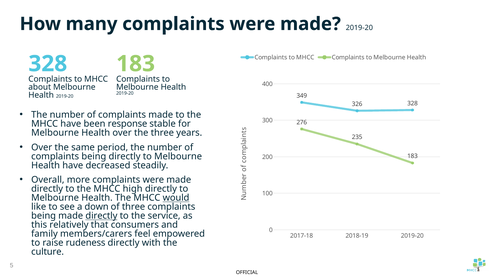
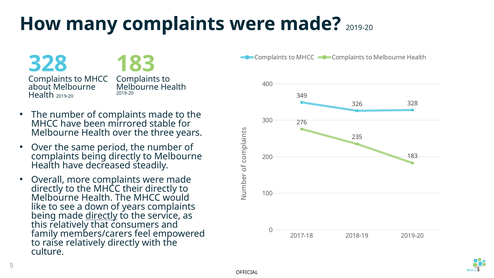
response: response -> mirrored
high: high -> their
would underline: present -> none
of three: three -> years
raise rudeness: rudeness -> relatively
